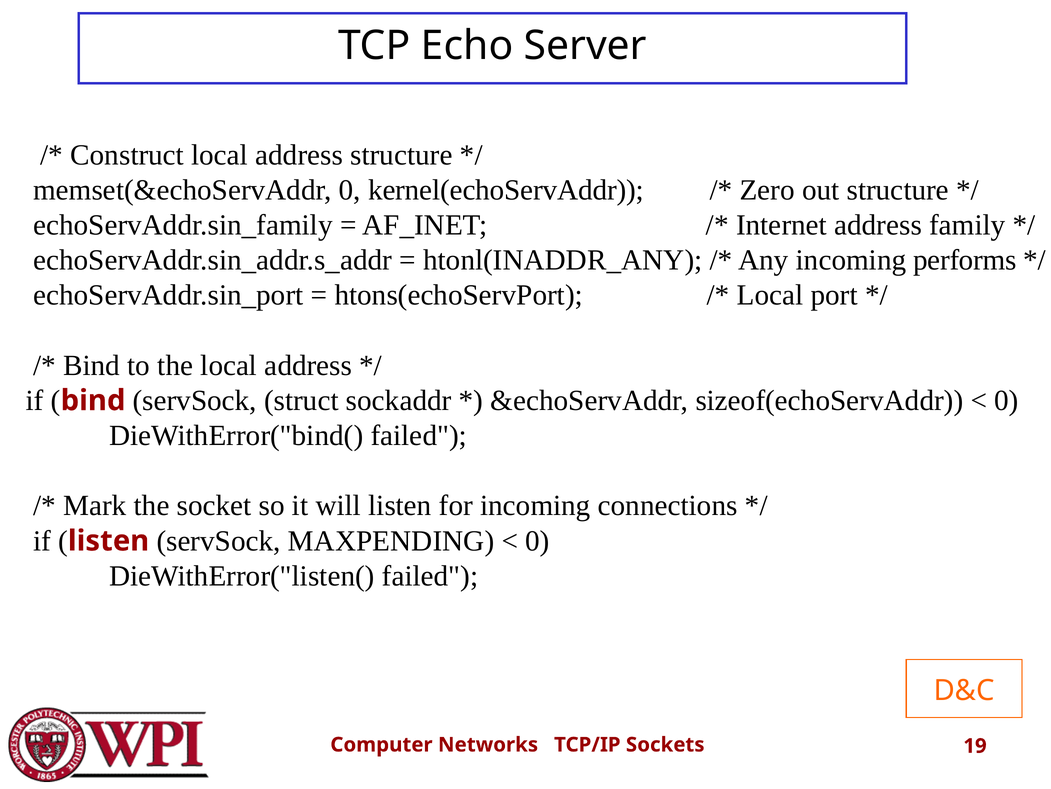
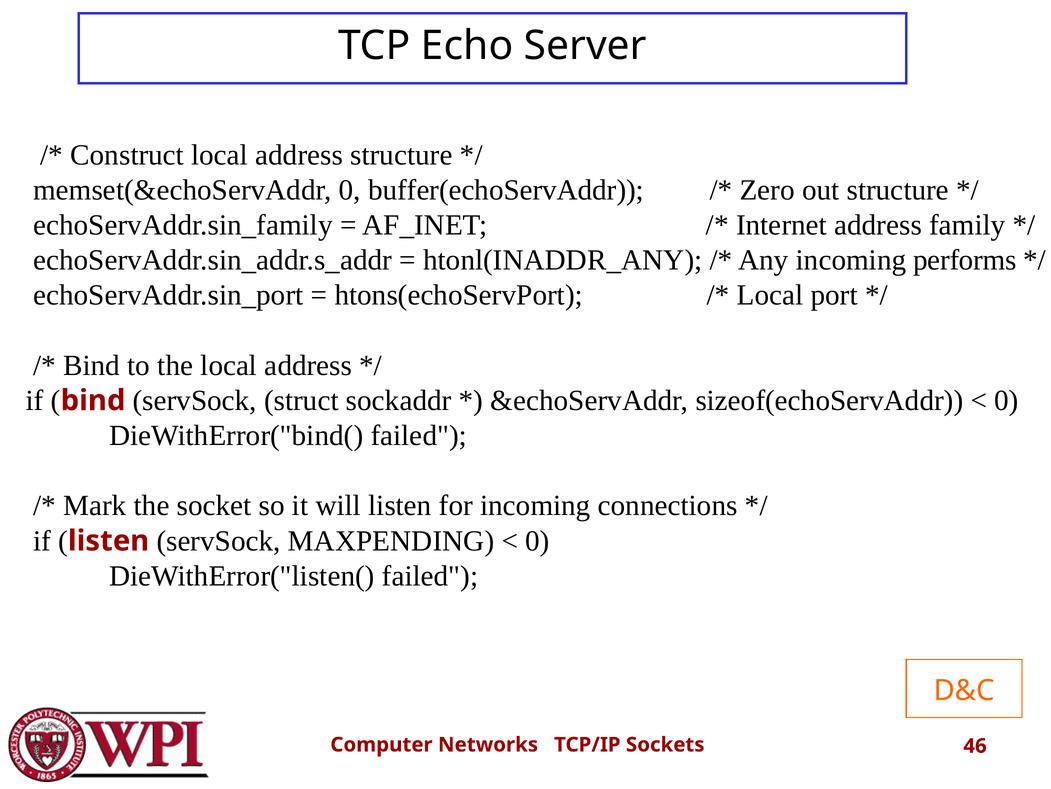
kernel(echoServAddr: kernel(echoServAddr -> buffer(echoServAddr
19: 19 -> 46
